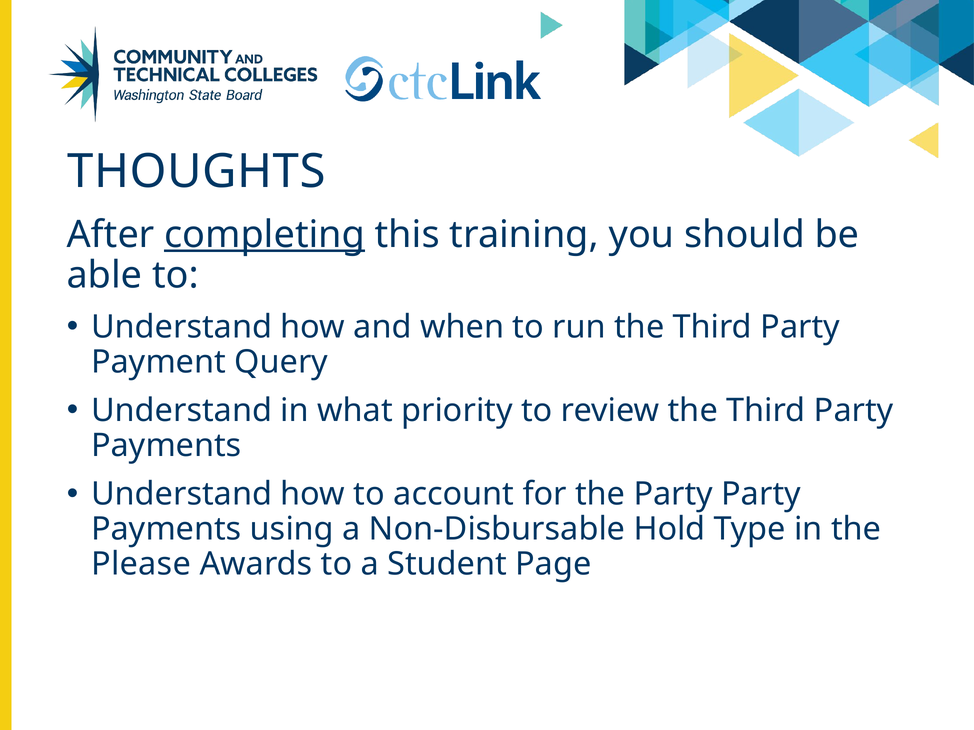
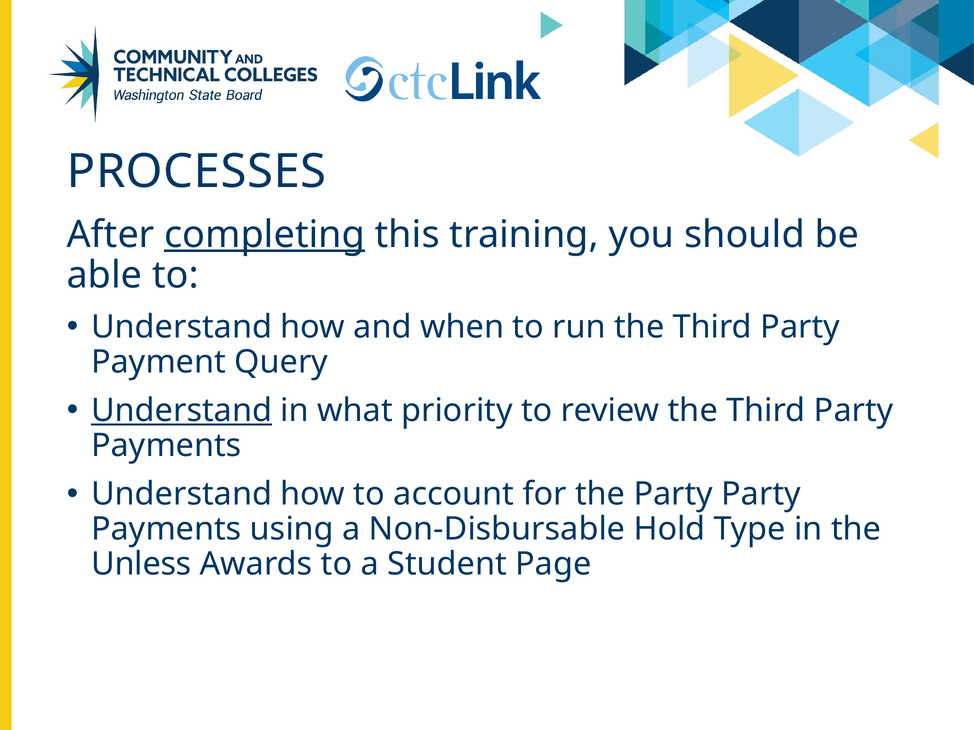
THOUGHTS: THOUGHTS -> PROCESSES
Understand at (182, 411) underline: none -> present
Please: Please -> Unless
